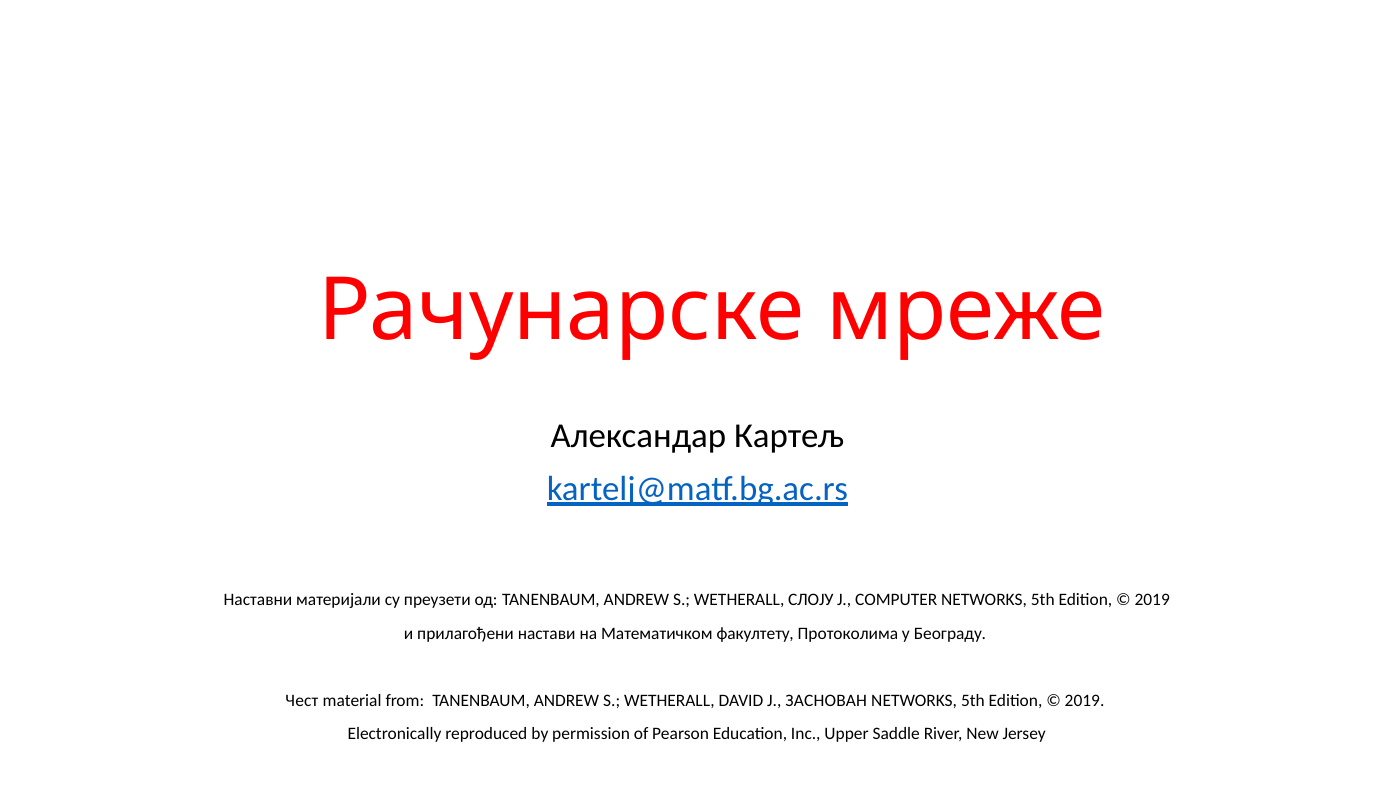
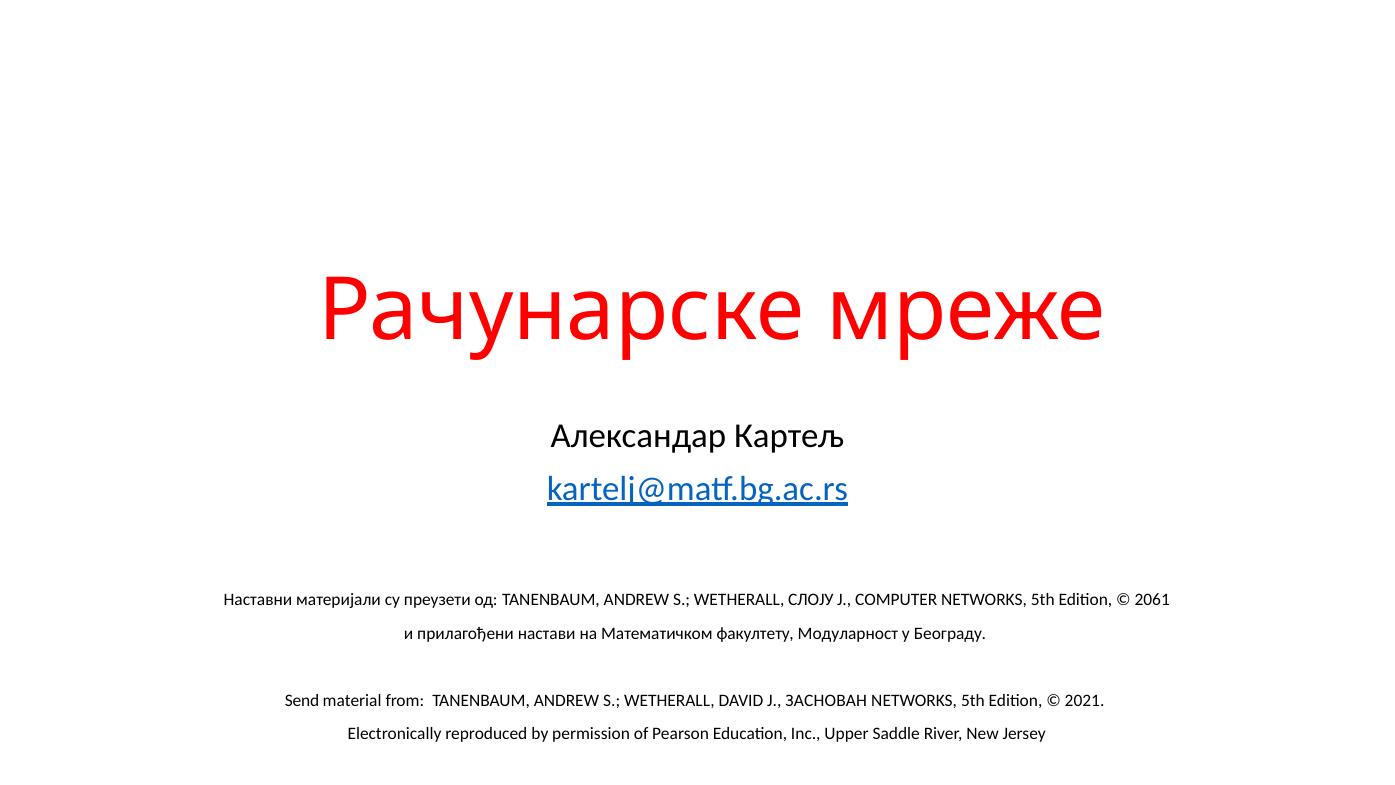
2019 at (1152, 600): 2019 -> 2061
Протоколима: Протоколима -> Модуларност
Чест: Чест -> Send
2019 at (1085, 700): 2019 -> 2021
